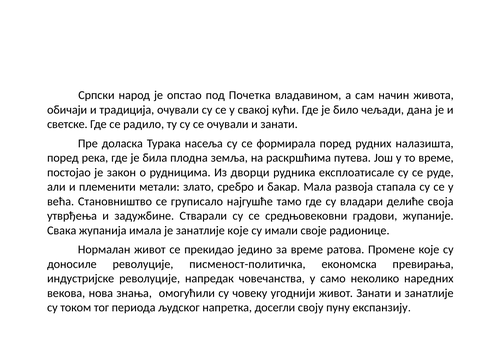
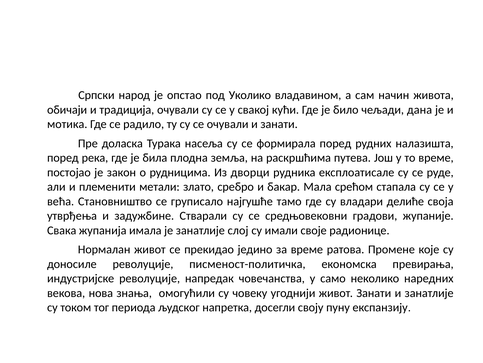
Почетка: Почетка -> Уколико
светске: светске -> мотика
развоја: развоја -> срећом
занатлије које: које -> слој
